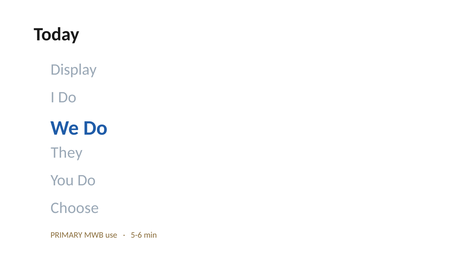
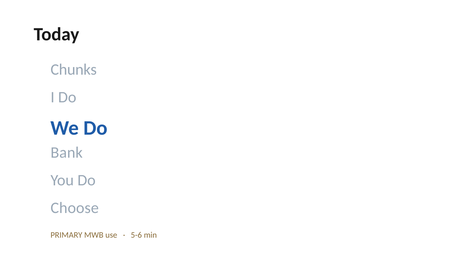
Display: Display -> Chunks
They: They -> Bank
